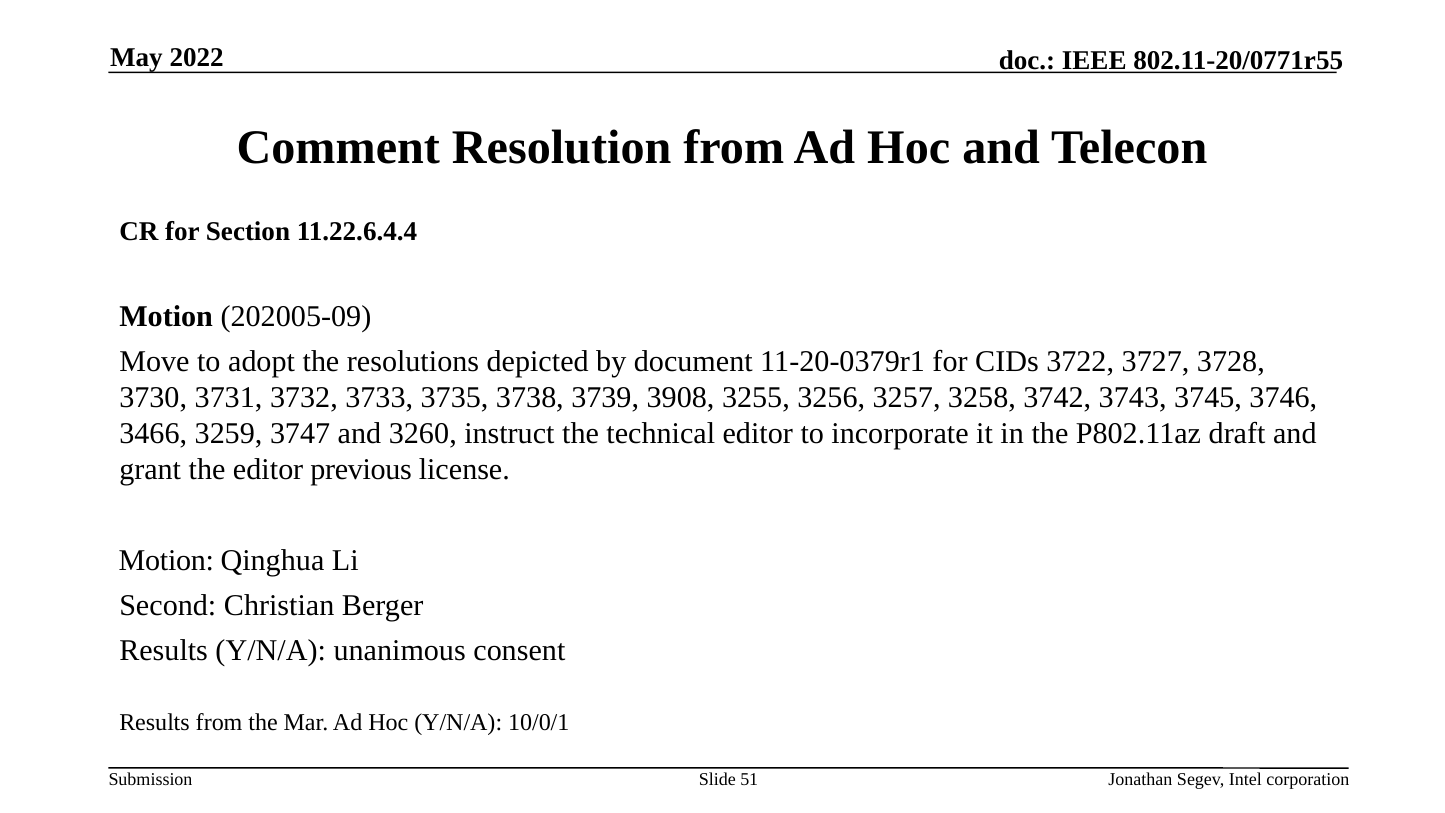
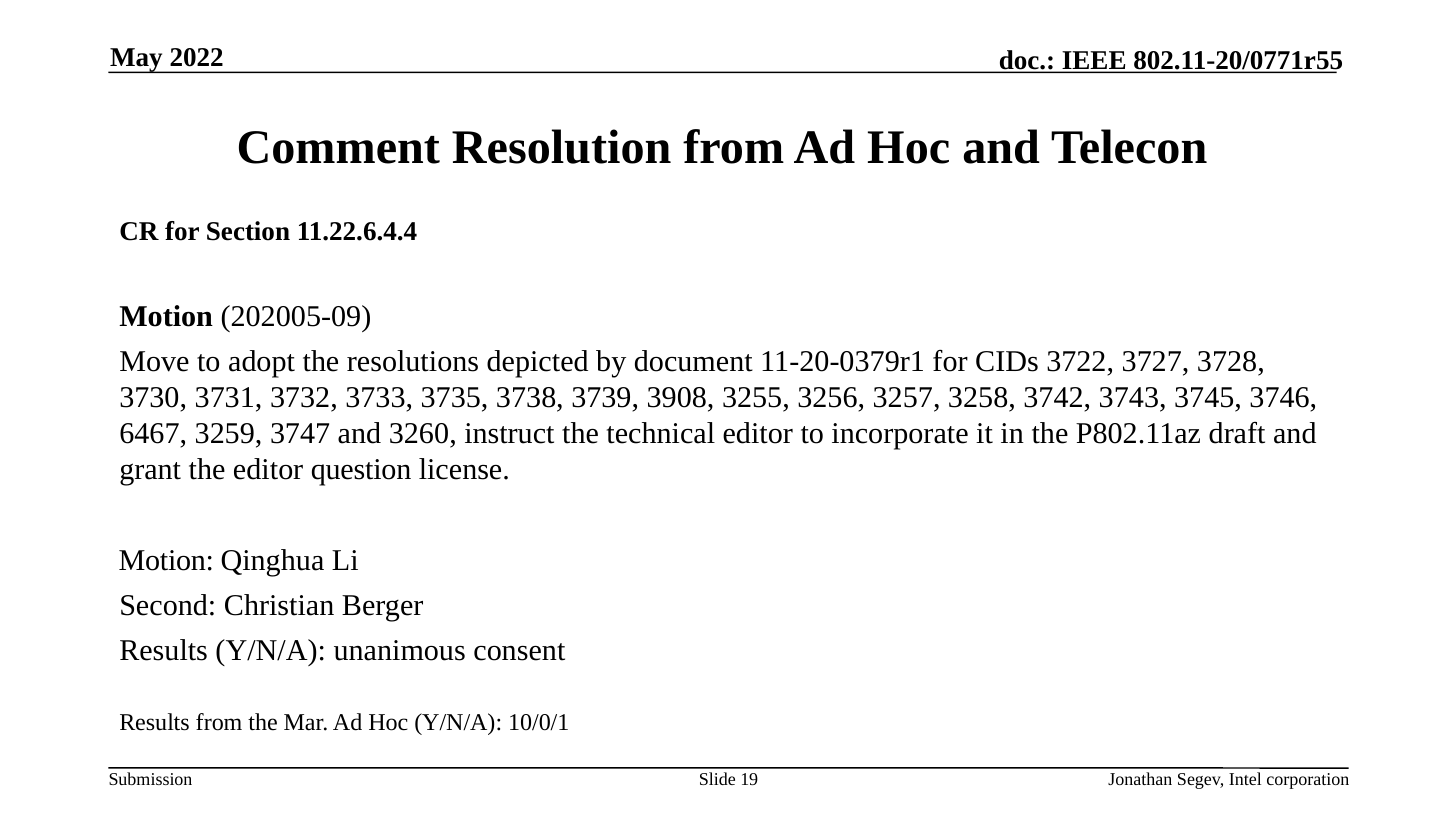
3466: 3466 -> 6467
previous: previous -> question
51: 51 -> 19
